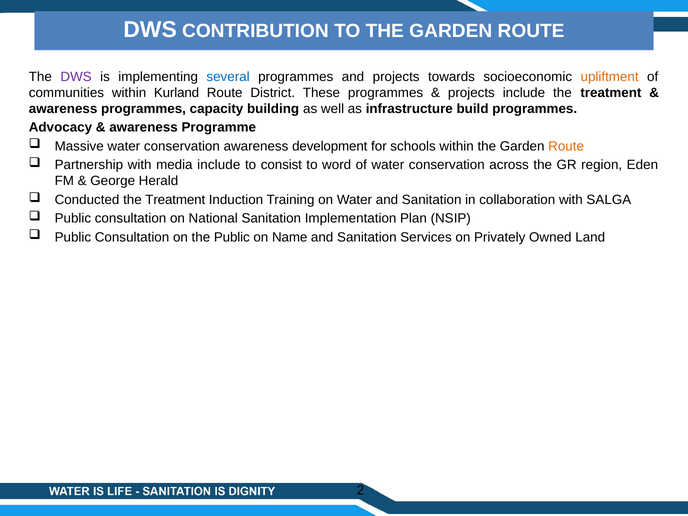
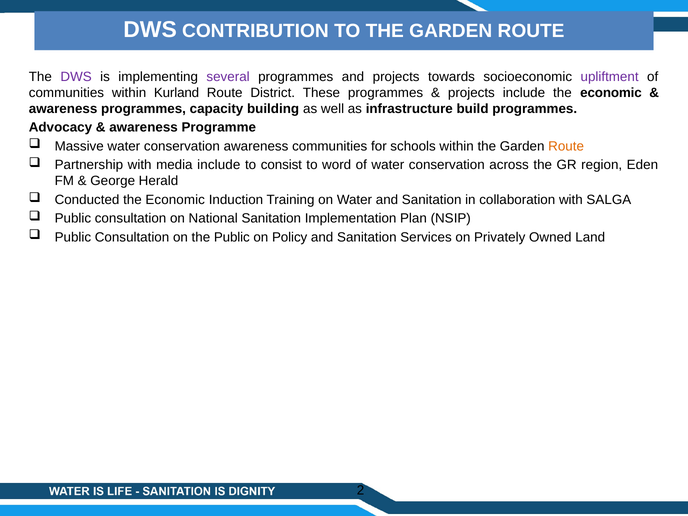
several colour: blue -> purple
upliftment colour: orange -> purple
include the treatment: treatment -> economic
awareness development: development -> communities
Conducted the Treatment: Treatment -> Economic
Name: Name -> Policy
